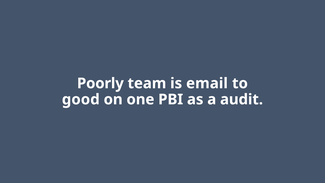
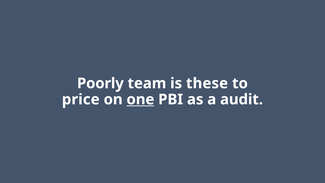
email: email -> these
good: good -> price
one underline: none -> present
